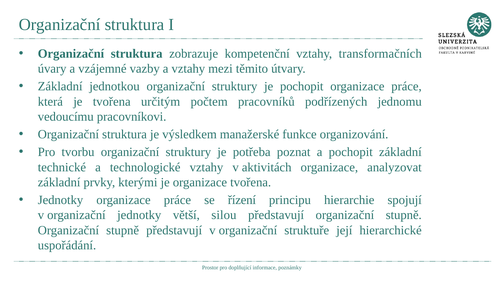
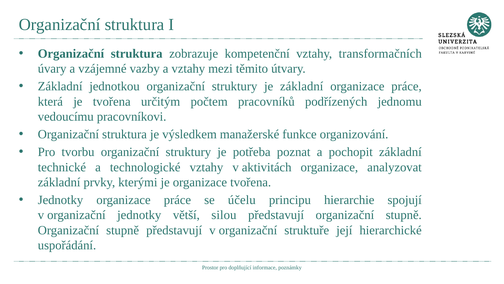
je pochopit: pochopit -> základní
řízení: řízení -> účelu
